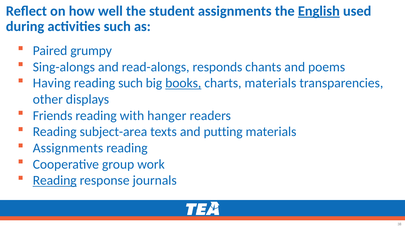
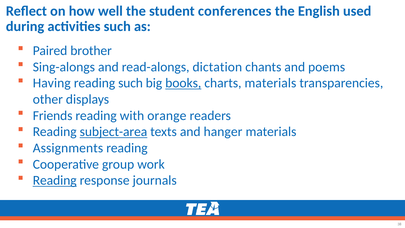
student assignments: assignments -> conferences
English underline: present -> none
grumpy: grumpy -> brother
responds: responds -> dictation
hanger: hanger -> orange
subject-area underline: none -> present
putting: putting -> hanger
